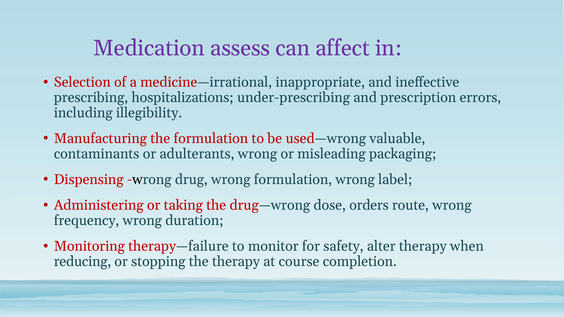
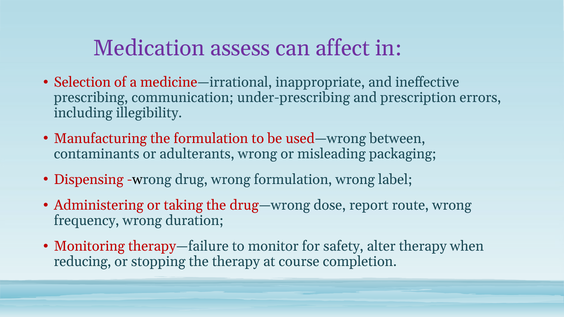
hospitalizations: hospitalizations -> communication
valuable: valuable -> between
orders: orders -> report
